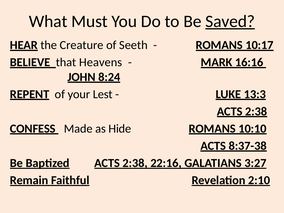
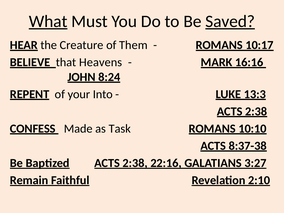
What underline: none -> present
Seeth: Seeth -> Them
Lest: Lest -> Into
Hide: Hide -> Task
